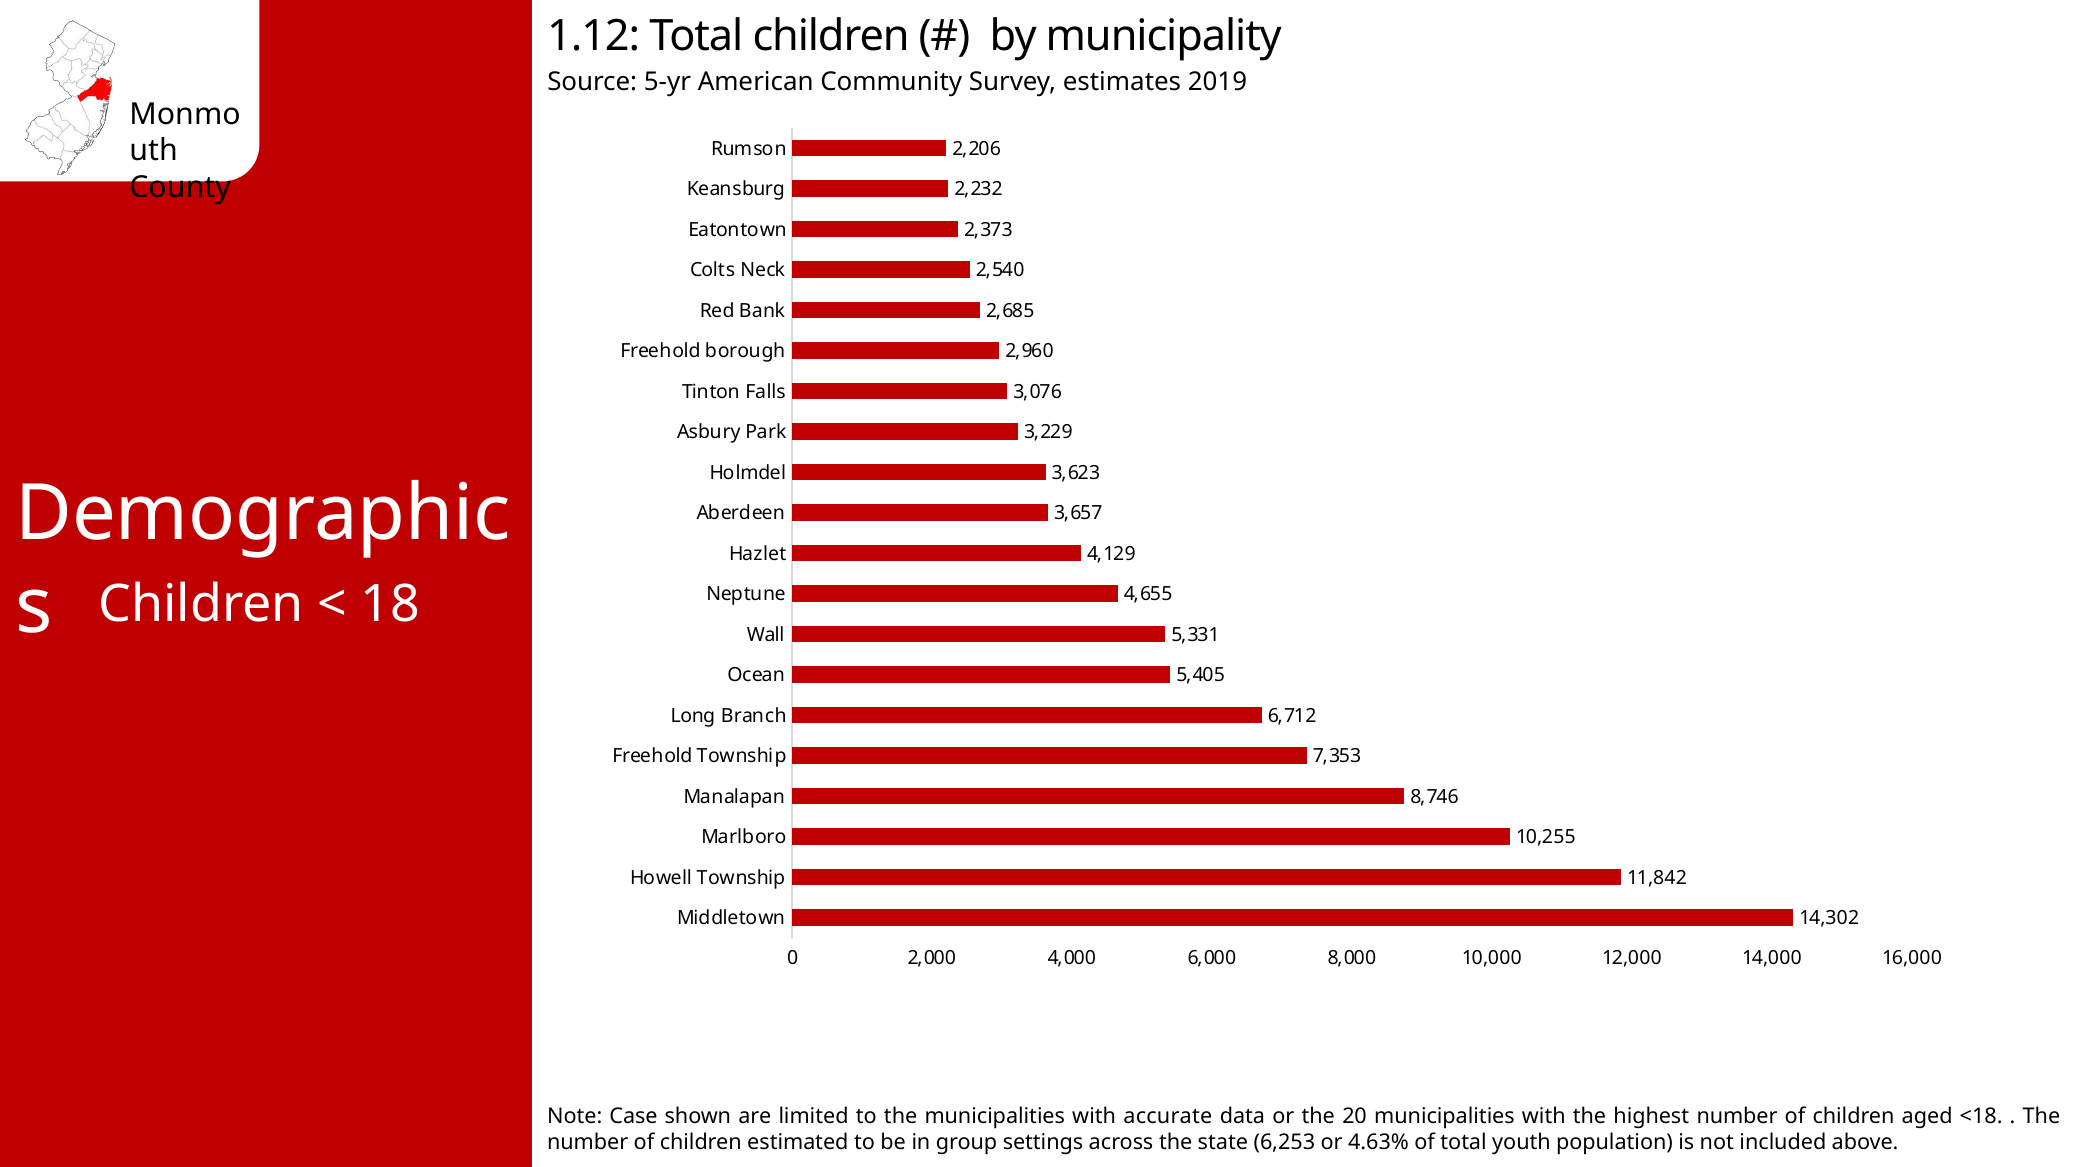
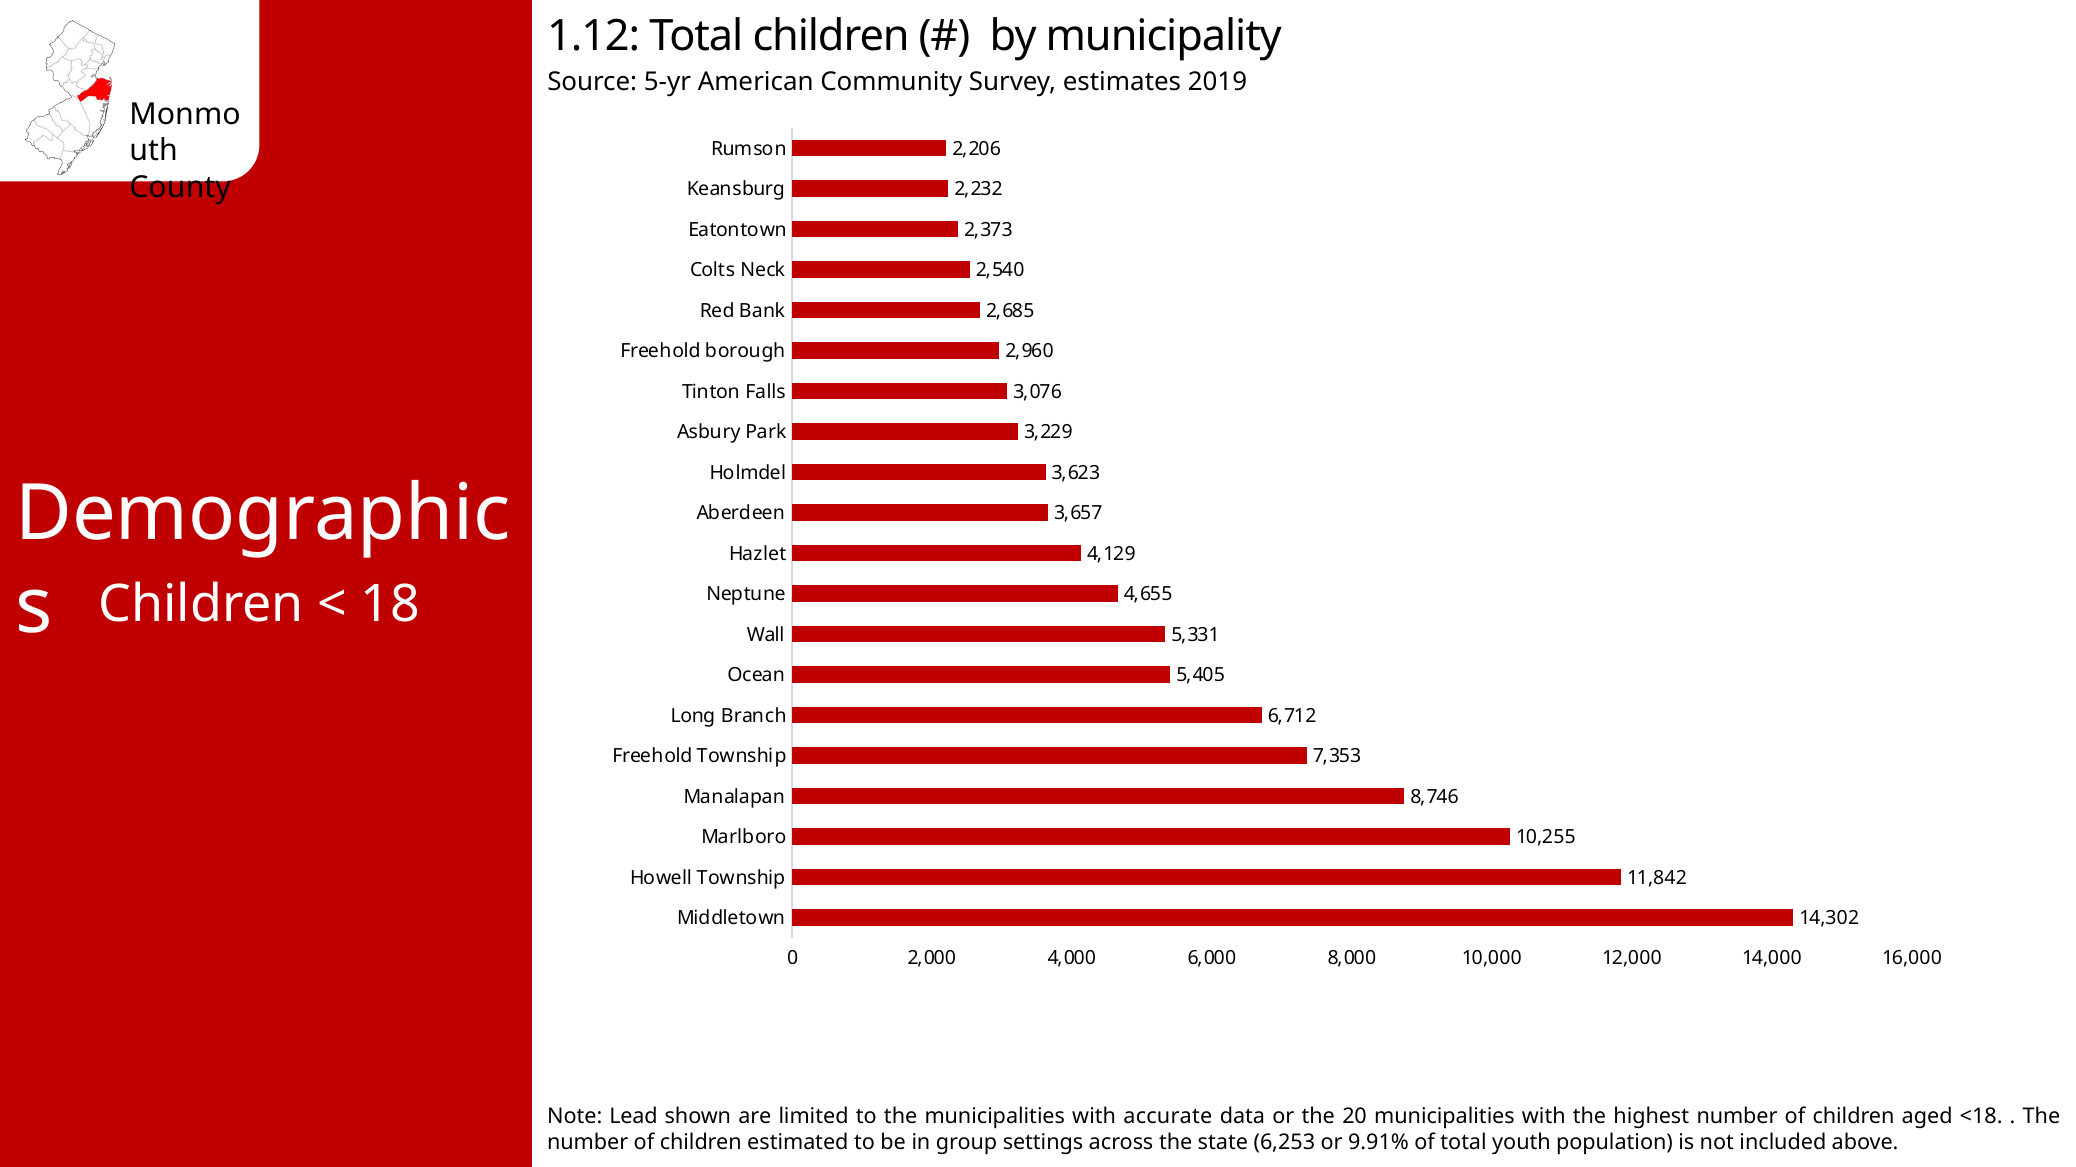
Case: Case -> Lead
4.63%: 4.63% -> 9.91%
